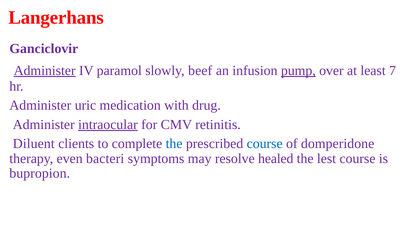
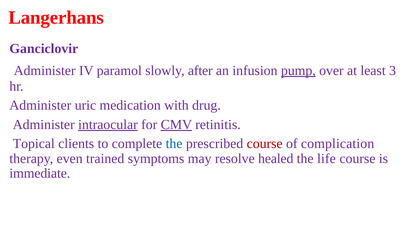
Administer at (45, 71) underline: present -> none
beef: beef -> after
7: 7 -> 3
CMV underline: none -> present
Diluent: Diluent -> Topical
course at (265, 144) colour: blue -> red
domperidone: domperidone -> complication
bacteri: bacteri -> trained
lest: lest -> life
bupropion: bupropion -> immediate
